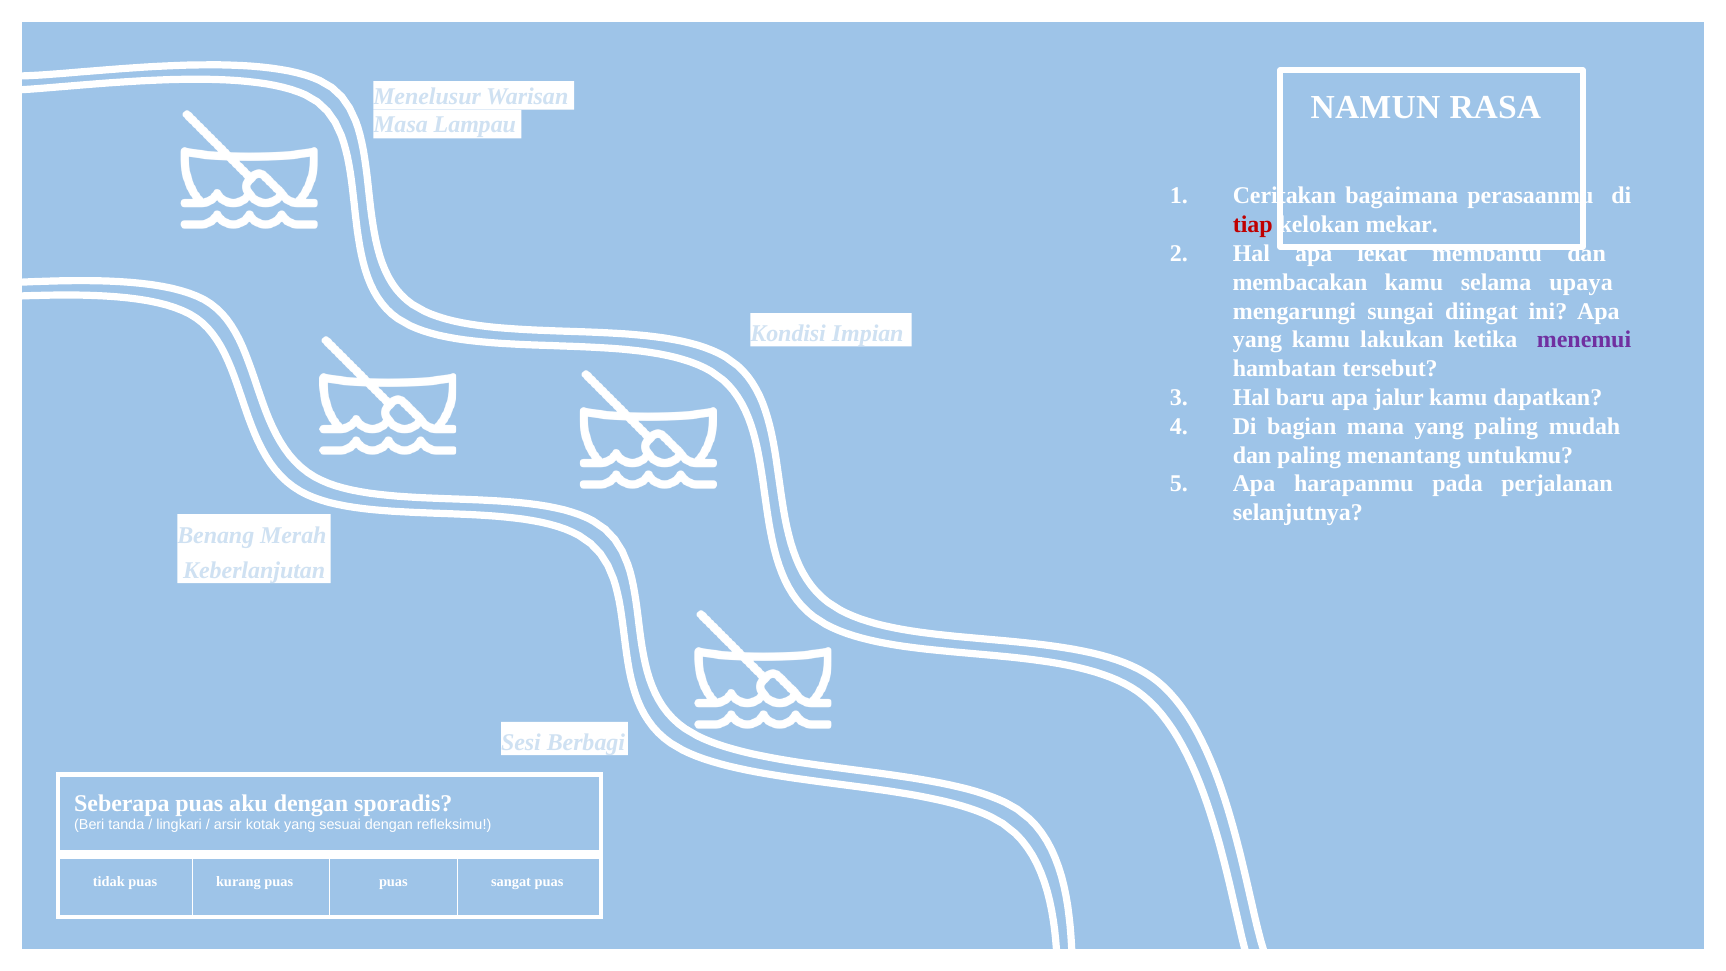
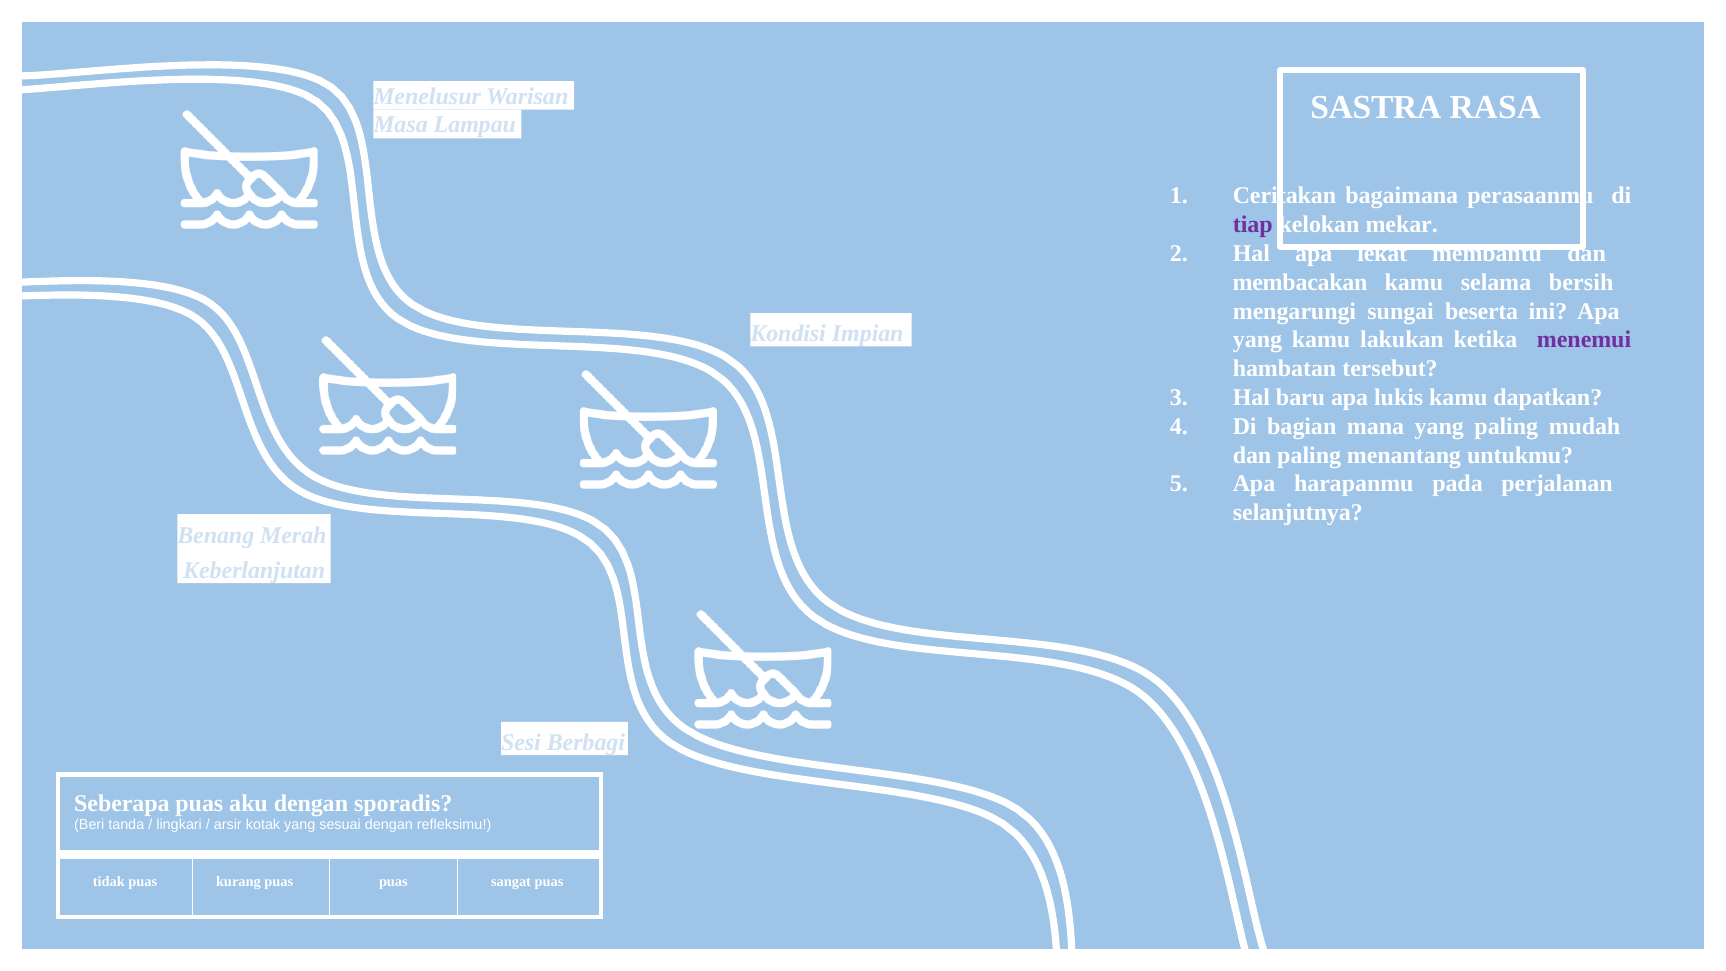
NAMUN: NAMUN -> SASTRA
tiap colour: red -> purple
upaya: upaya -> bersih
diingat: diingat -> beserta
jalur: jalur -> lukis
